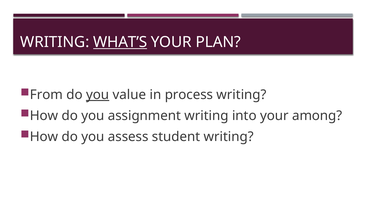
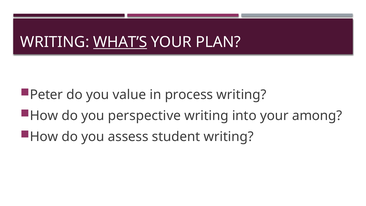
From: From -> Peter
you at (98, 95) underline: present -> none
assignment: assignment -> perspective
